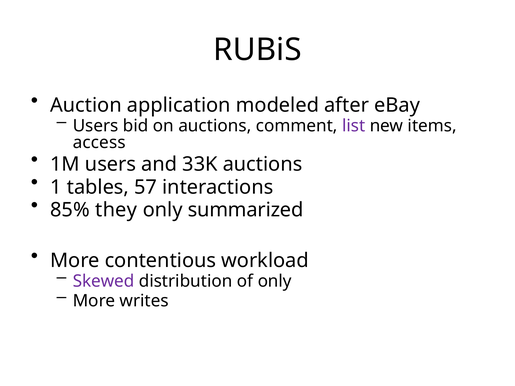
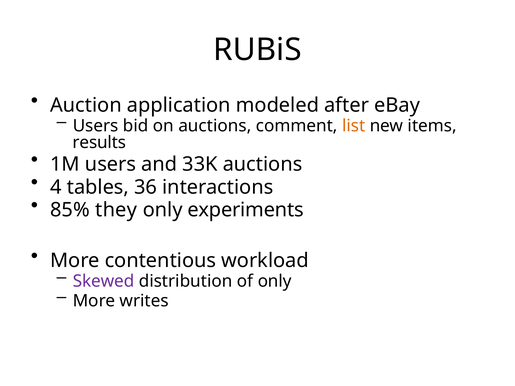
list colour: purple -> orange
access: access -> results
1: 1 -> 4
57: 57 -> 36
summarized: summarized -> experiments
